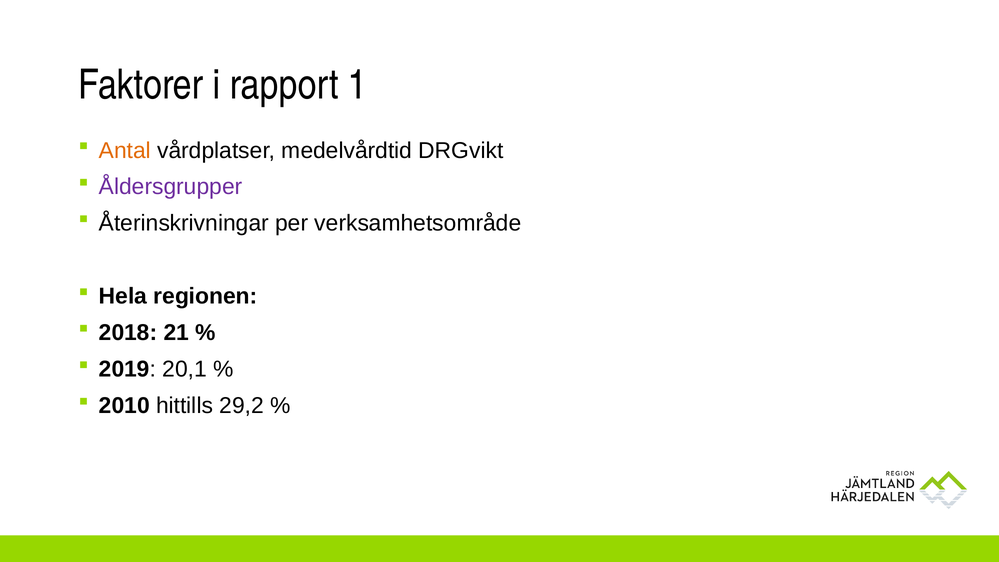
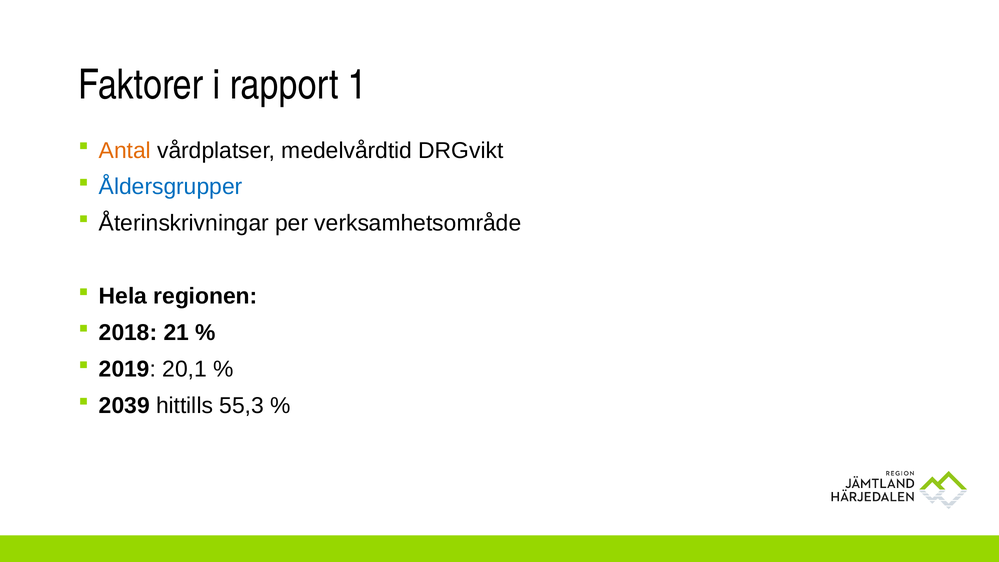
Åldersgrupper colour: purple -> blue
2010: 2010 -> 2039
29,2: 29,2 -> 55,3
